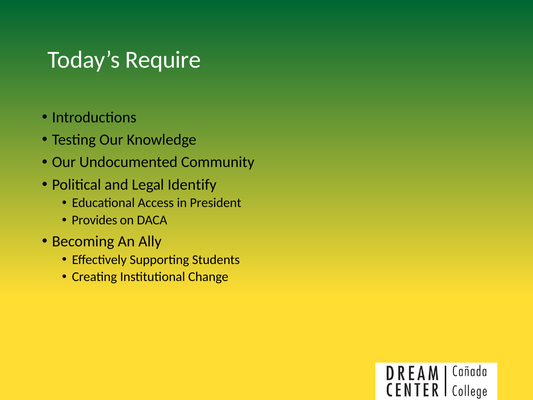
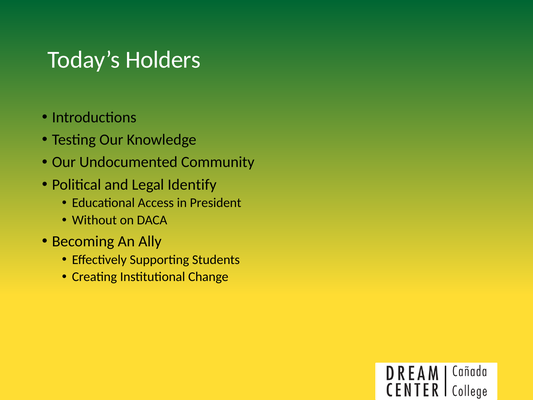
Require: Require -> Holders
Provides: Provides -> Without
